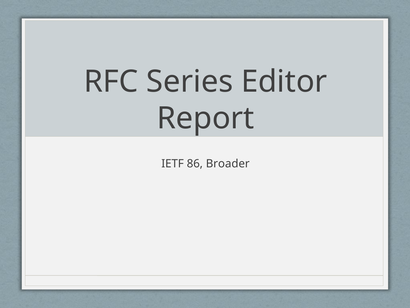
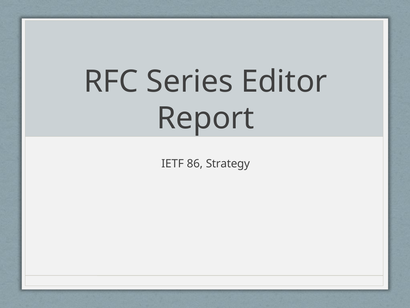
Broader: Broader -> Strategy
